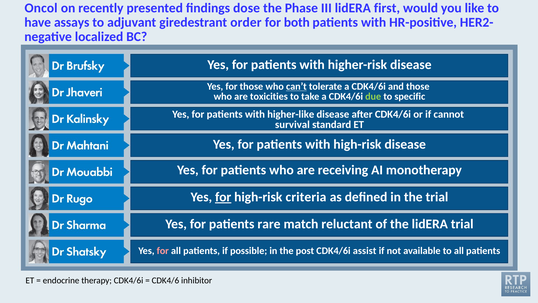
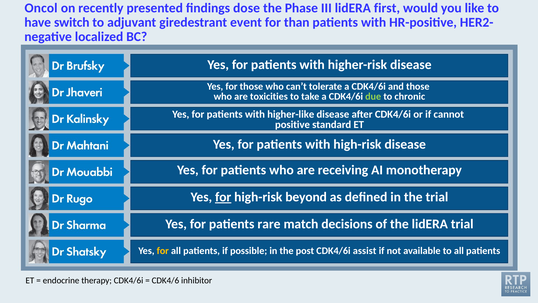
assays: assays -> switch
order: order -> event
both: both -> than
can’t underline: present -> none
specific: specific -> chronic
survival: survival -> positive
criteria: criteria -> beyond
reluctant: reluctant -> decisions
for at (163, 250) colour: pink -> yellow
